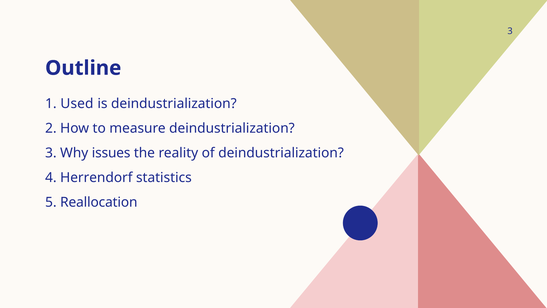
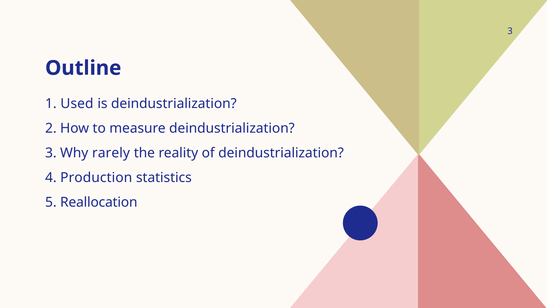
issues: issues -> rarely
Herrendorf: Herrendorf -> Production
